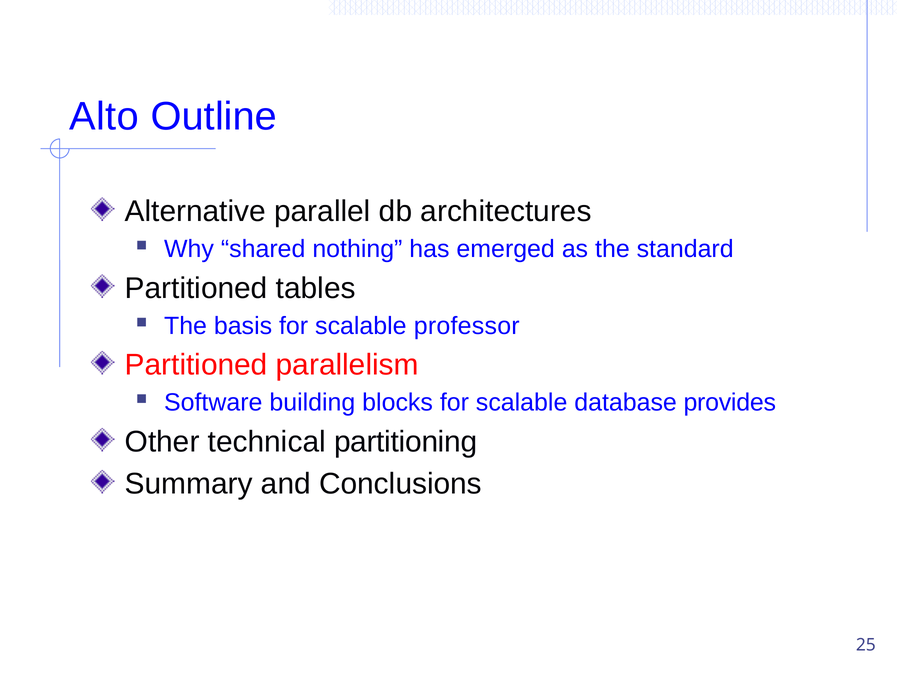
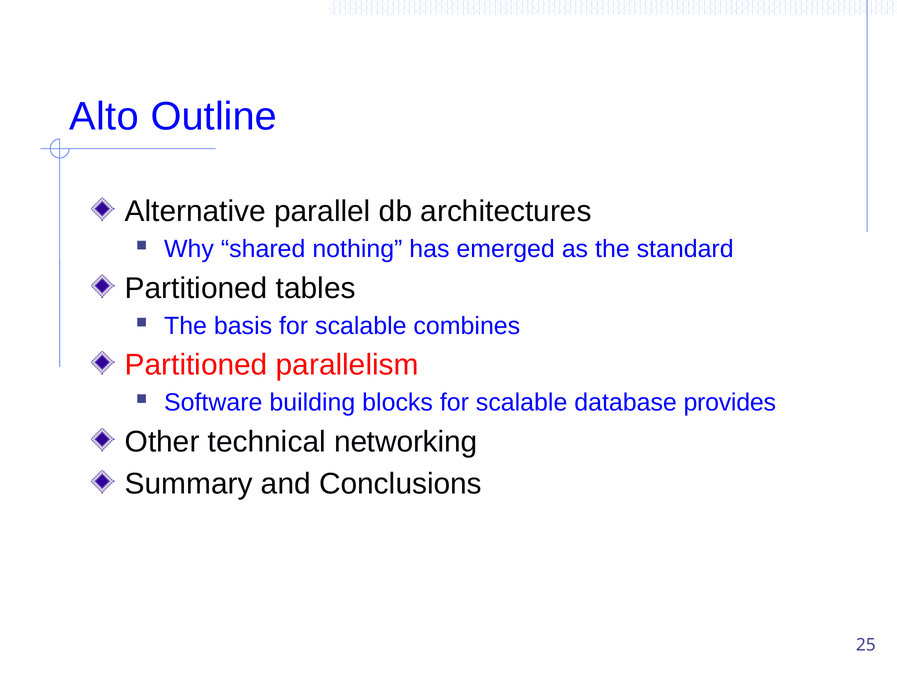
professor: professor -> combines
partitioning: partitioning -> networking
